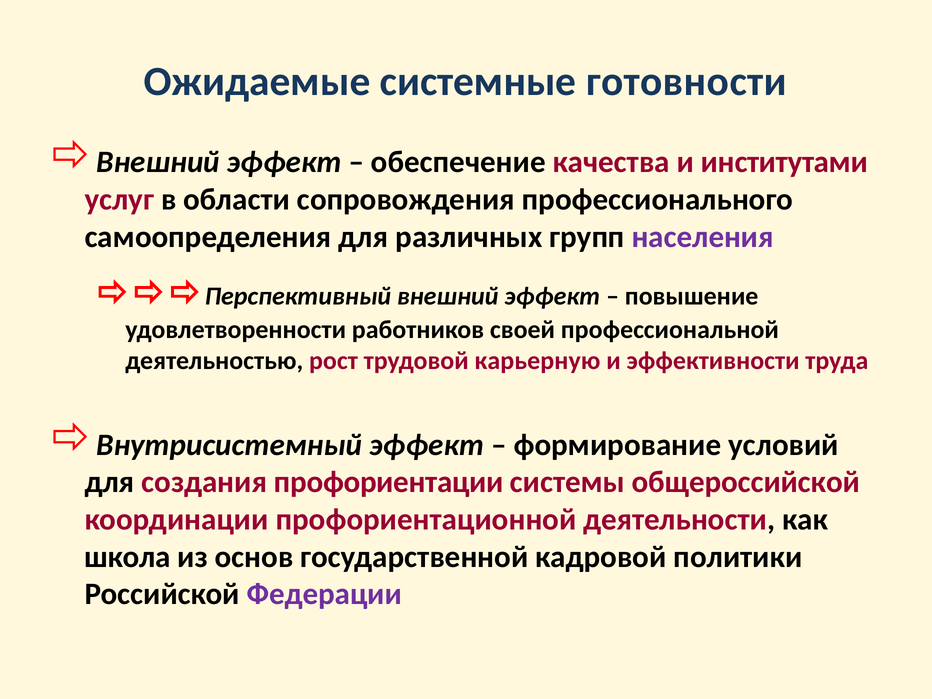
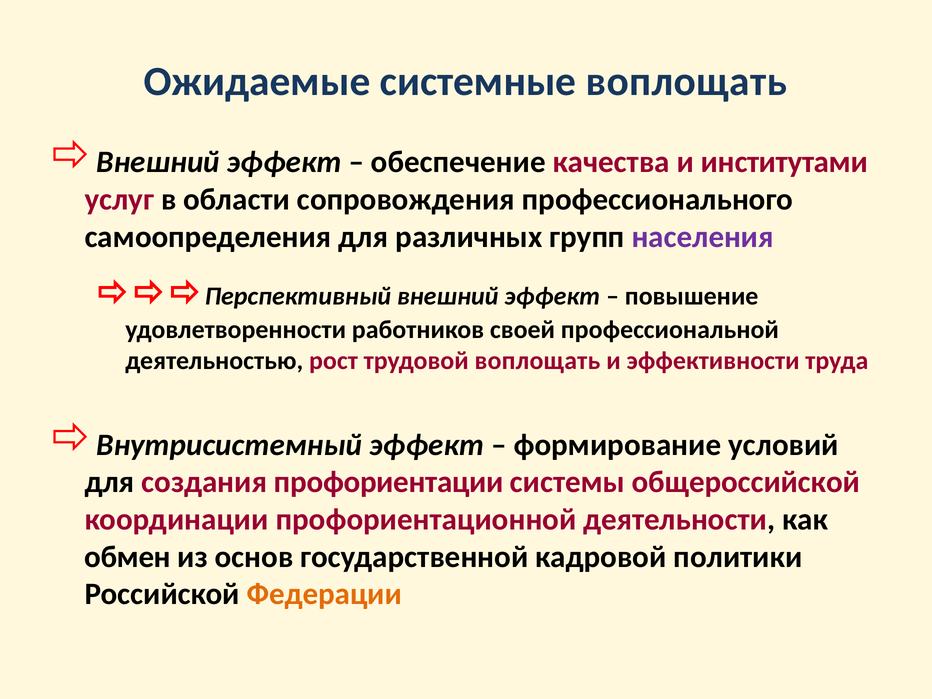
системные готовности: готовности -> воплощать
трудовой карьерную: карьерную -> воплощать
школа: школа -> обмен
Федерации colour: purple -> orange
